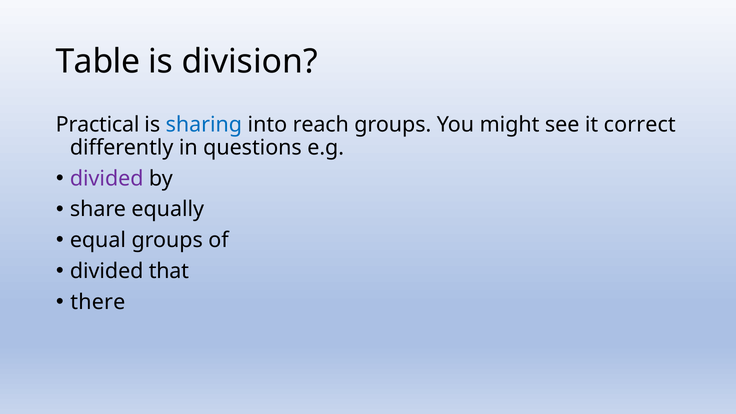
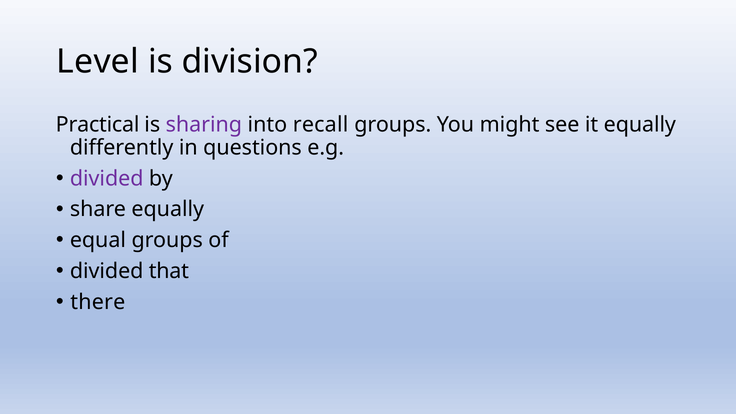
Table: Table -> Level
sharing colour: blue -> purple
reach: reach -> recall
it correct: correct -> equally
